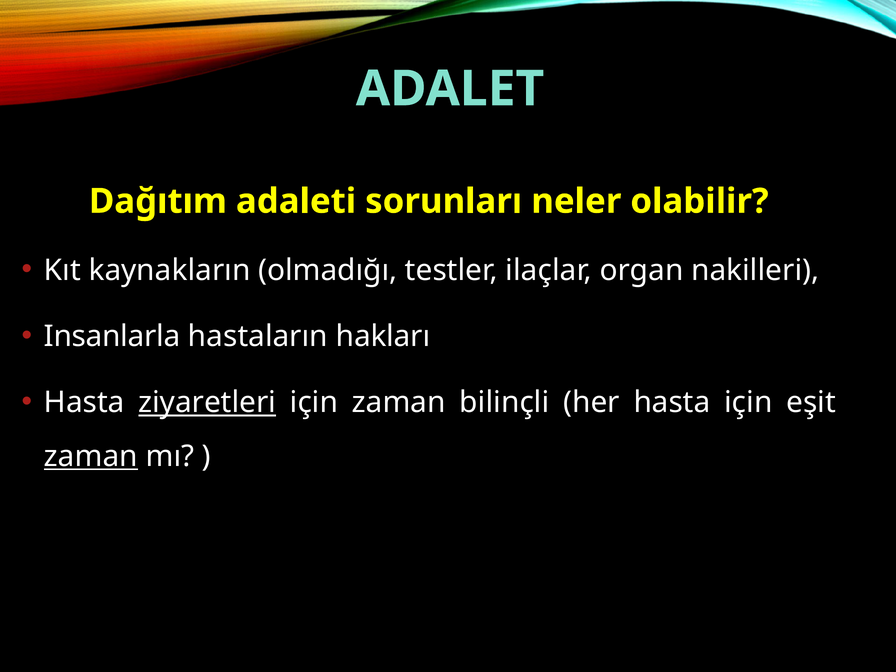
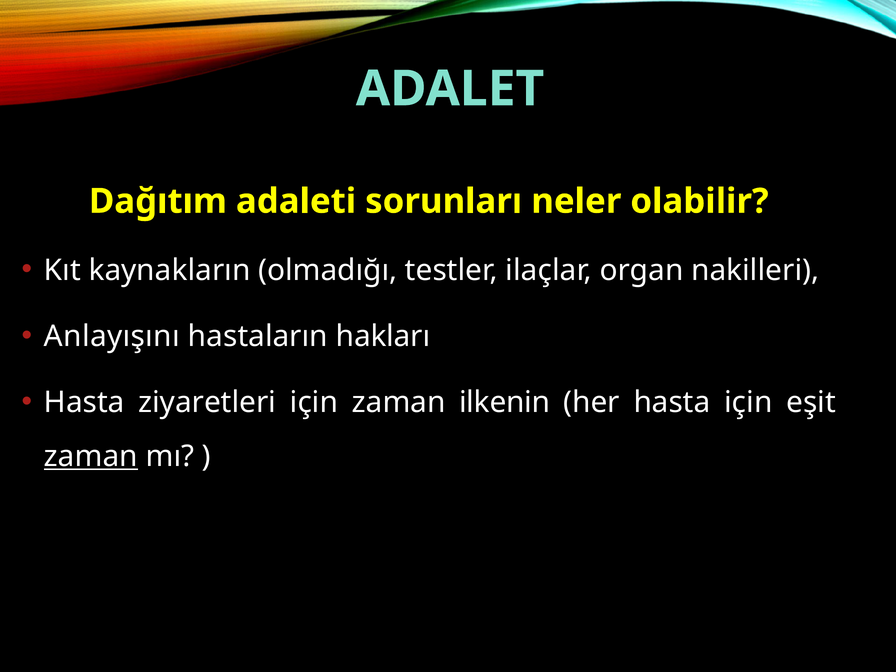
Insanlarla: Insanlarla -> Anlayışını
ziyaretleri underline: present -> none
bilinçli: bilinçli -> ilkenin
